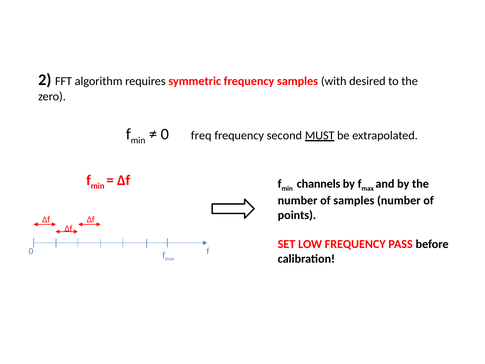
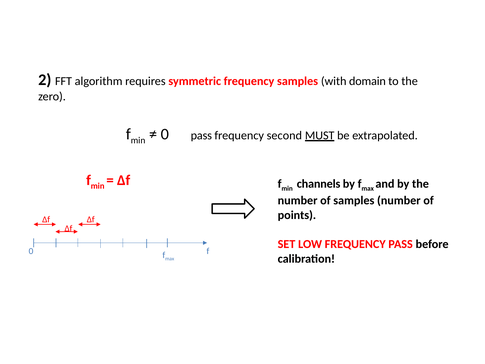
desired: desired -> domain
0 freq: freq -> pass
